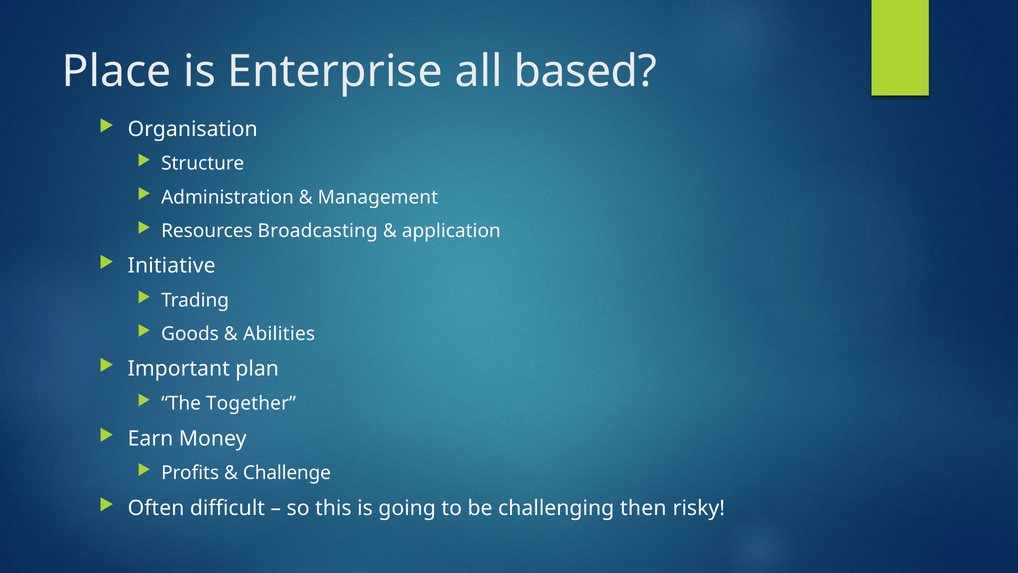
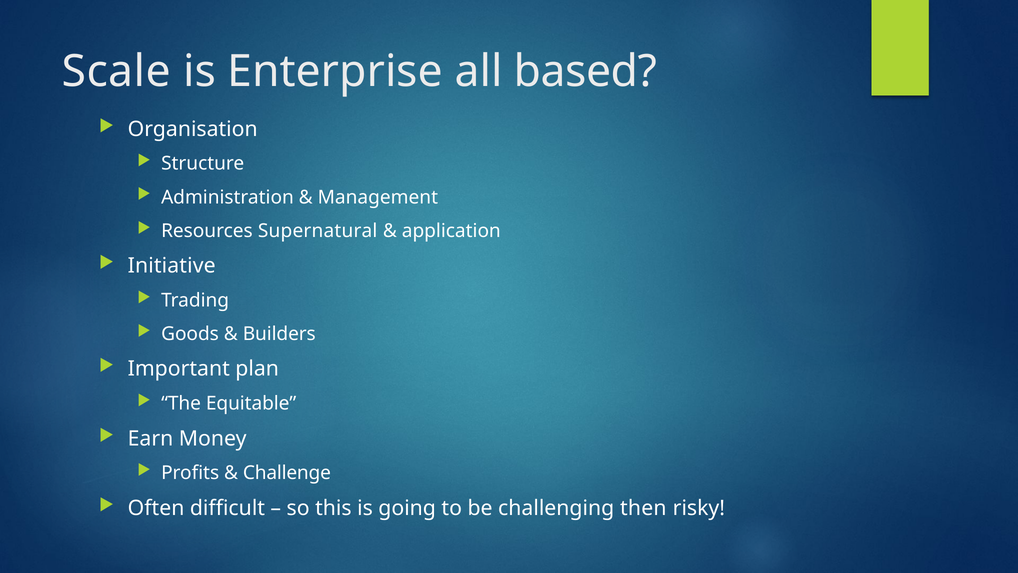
Place: Place -> Scale
Broadcasting: Broadcasting -> Supernatural
Abilities: Abilities -> Builders
Together: Together -> Equitable
